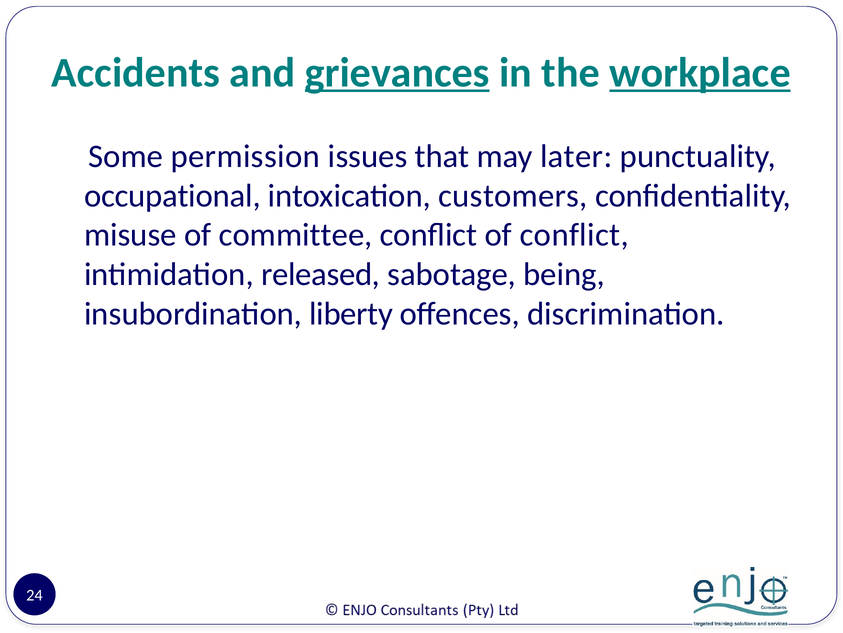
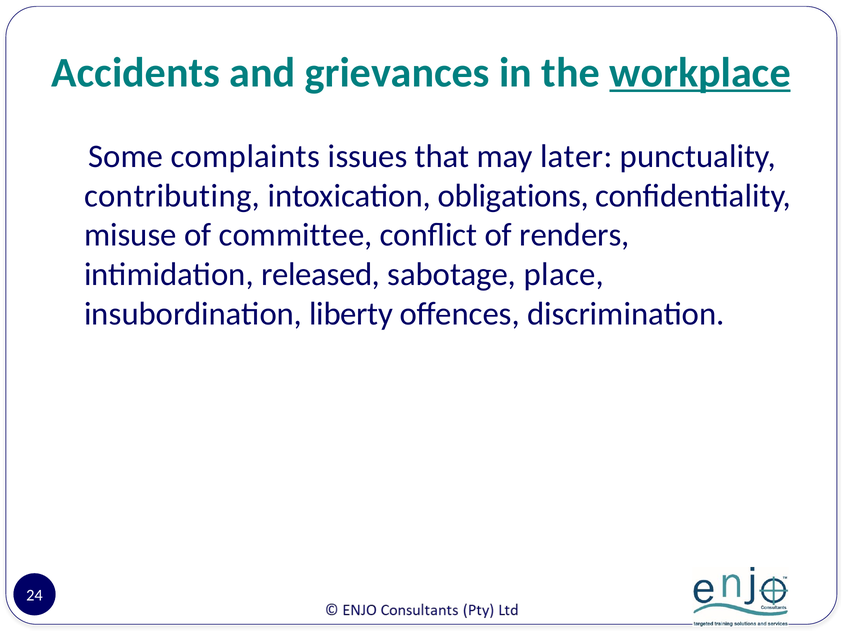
grievances underline: present -> none
permission: permission -> complaints
occupational: occupational -> contributing
customers: customers -> obligations
of conflict: conflict -> renders
being: being -> place
